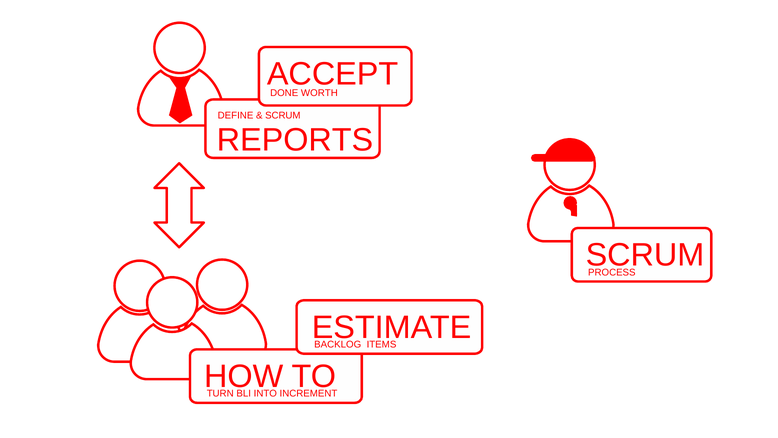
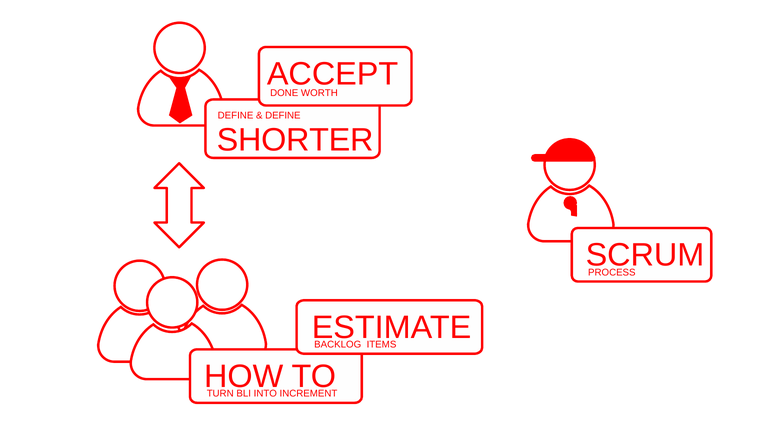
SCRUM at (283, 115): SCRUM -> DEFINE
REPORTS: REPORTS -> SHORTER
